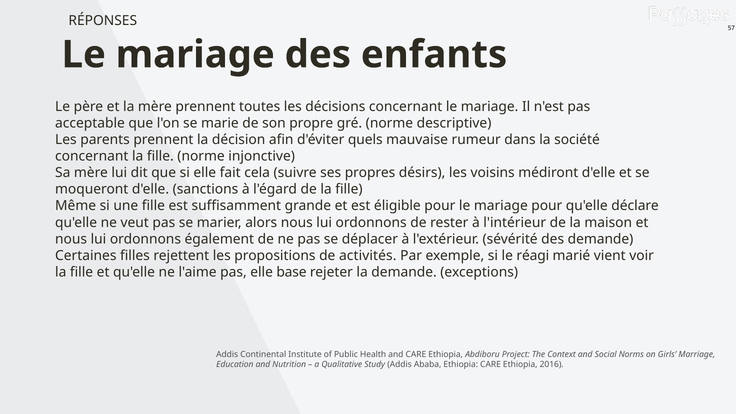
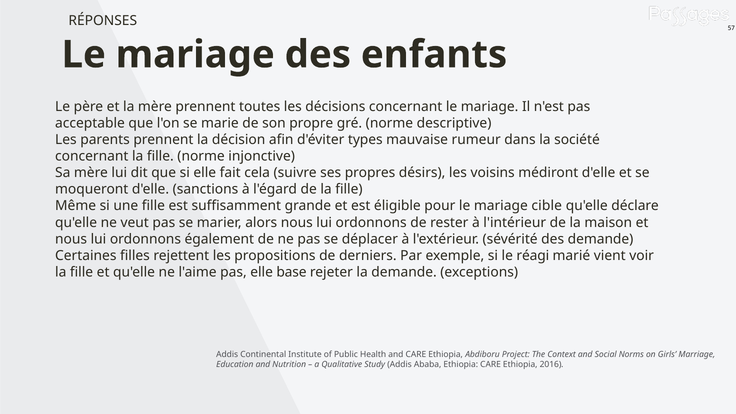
quels: quels -> types
mariage pour: pour -> cible
activités: activités -> derniers
